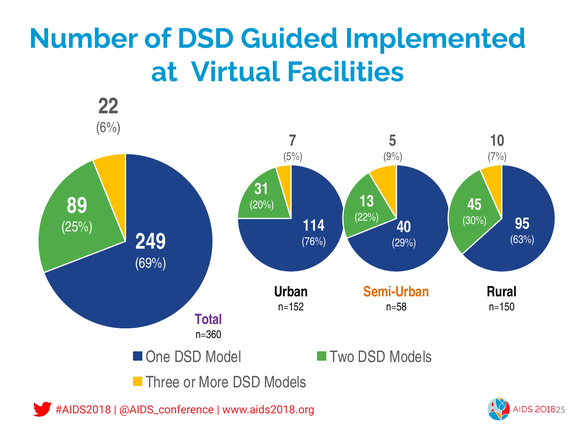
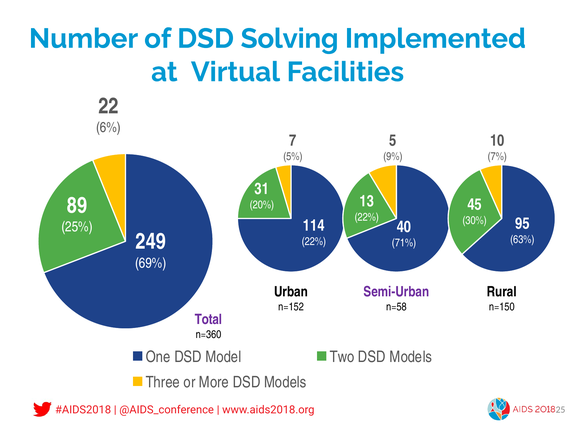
Guided: Guided -> Solving
76% at (314, 241): 76% -> 22%
29%: 29% -> 71%
Semi-Urban colour: orange -> purple
